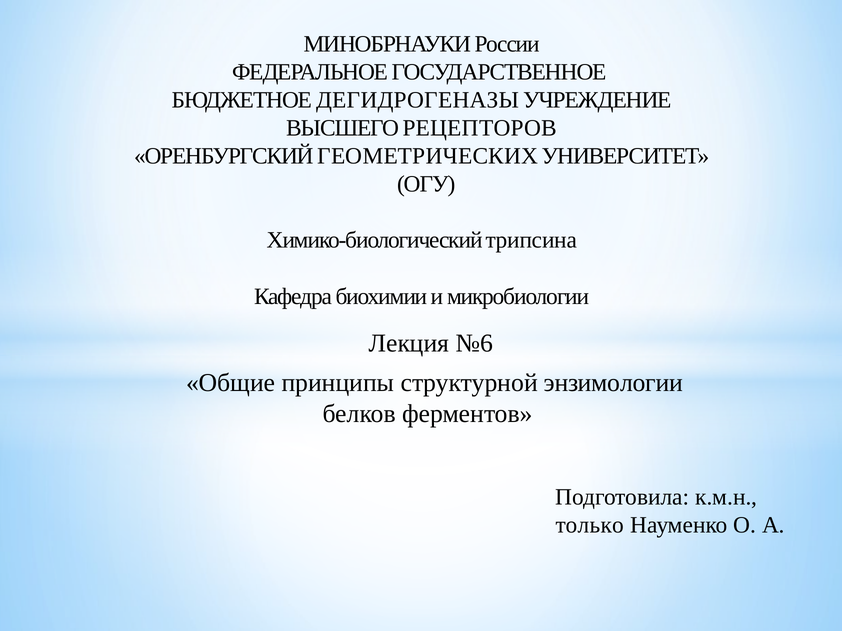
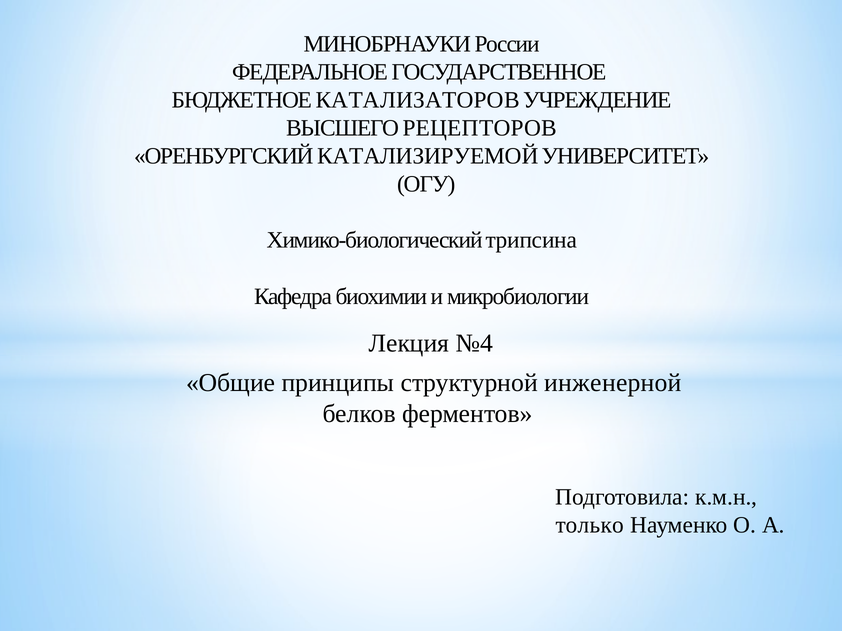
ДЕГИДРОГЕНАЗЫ: ДЕГИДРОГЕНАЗЫ -> КАТАЛИЗАТОРОВ
ГЕОМЕТРИЧЕСКИХ: ГЕОМЕТРИЧЕСКИХ -> КАТАЛИЗИРУЕМОЙ
№6: №6 -> №4
энзимологии: энзимологии -> инженерной
